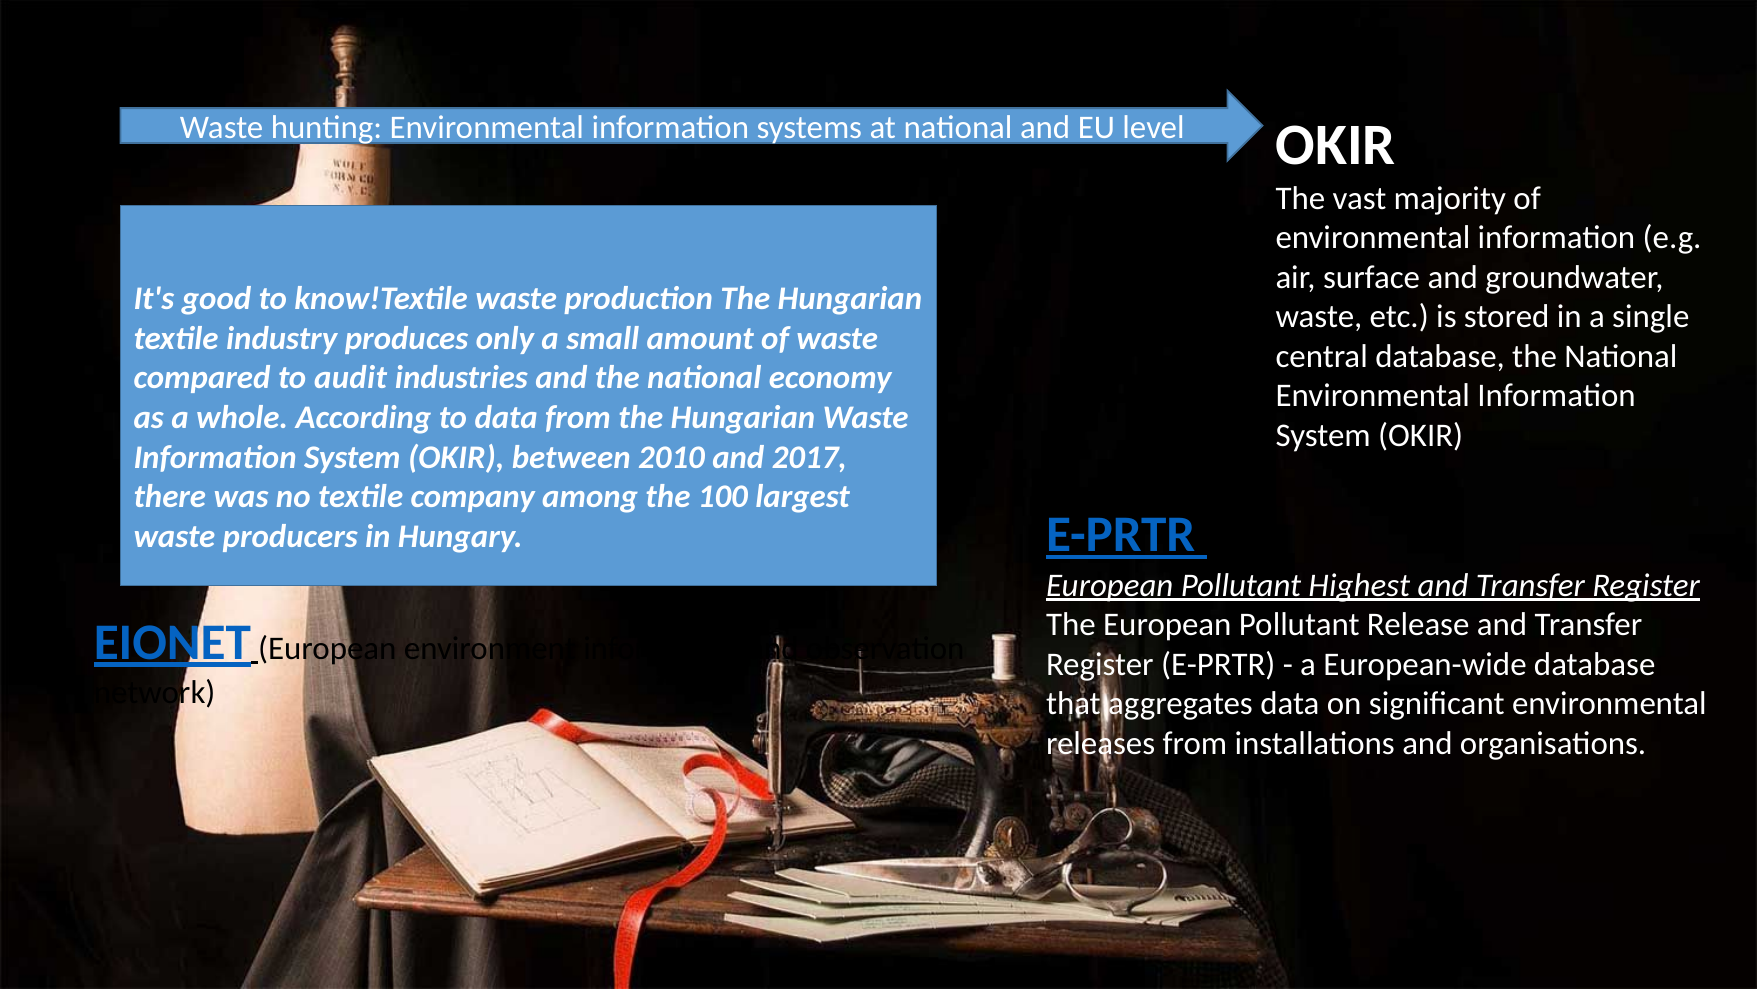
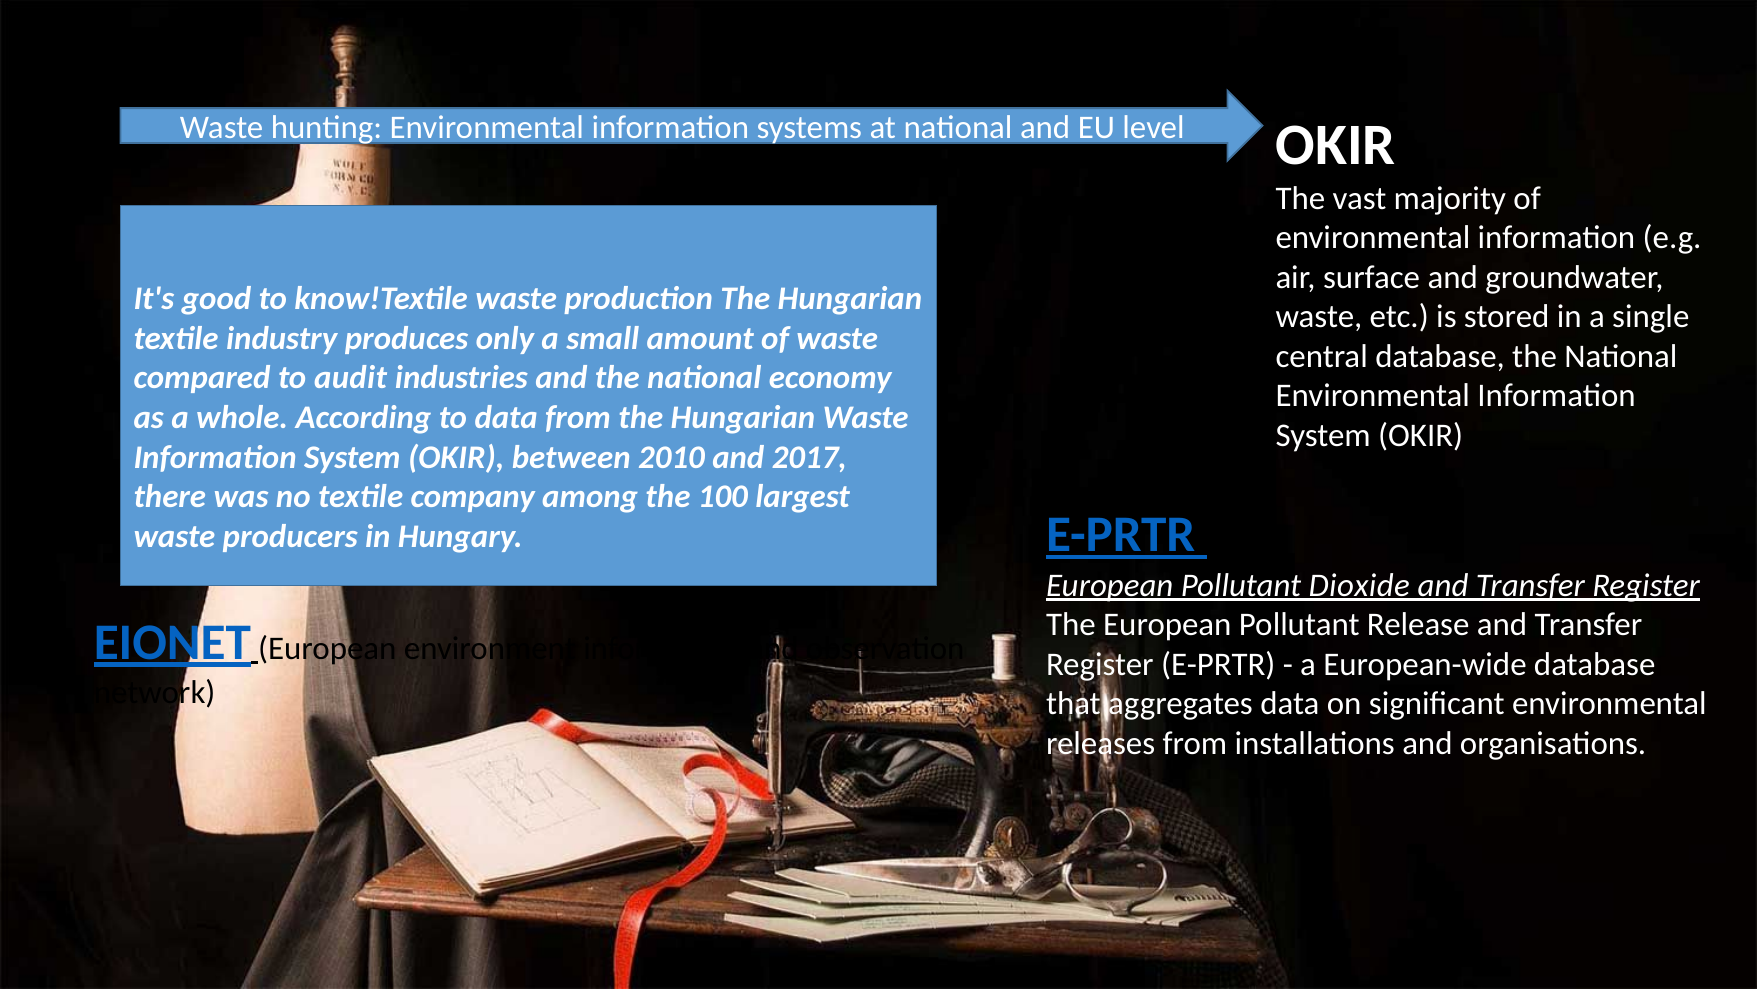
Highest: Highest -> Dioxide
